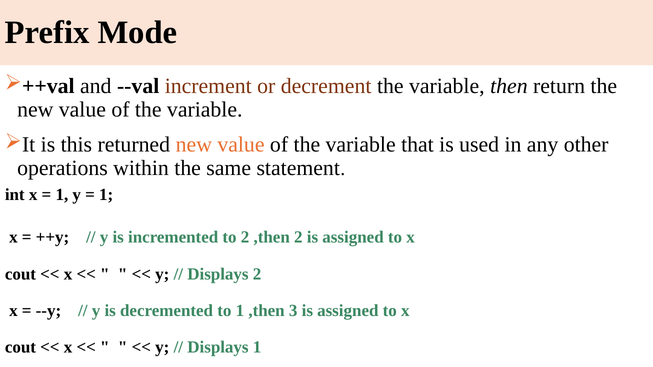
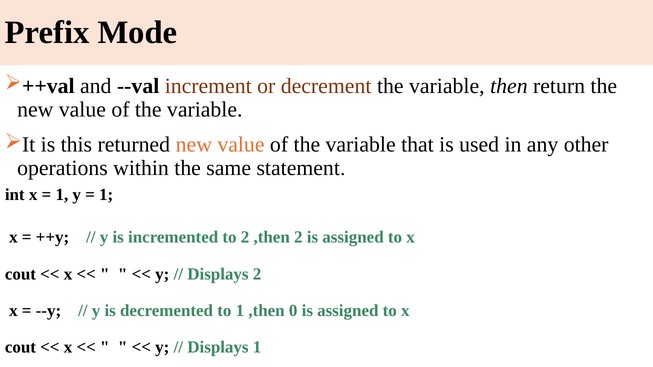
3: 3 -> 0
